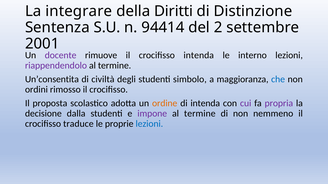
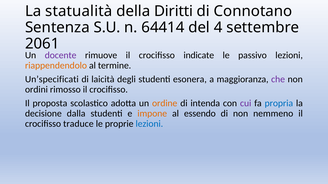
integrare: integrare -> statualità
Distinzione: Distinzione -> Connotano
94414: 94414 -> 64414
2: 2 -> 4
2001: 2001 -> 2061
crocifisso intenda: intenda -> indicate
interno: interno -> passivo
riappendendolo colour: purple -> orange
Un’consentita: Un’consentita -> Un’specificati
civiltà: civiltà -> laicità
simbolo: simbolo -> esonera
che colour: blue -> purple
propria colour: purple -> blue
impone colour: purple -> orange
termine at (200, 114): termine -> essendo
